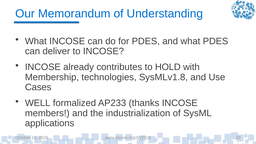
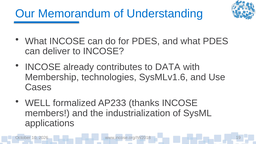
HOLD: HOLD -> DATA
SysMLv1.8: SysMLv1.8 -> SysMLv1.6
